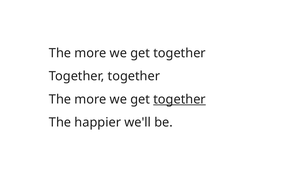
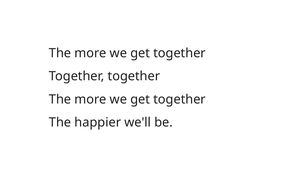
together at (180, 99) underline: present -> none
